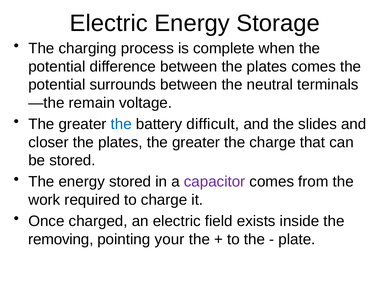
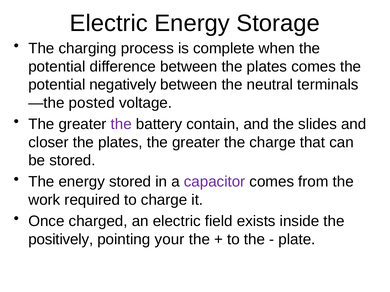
surrounds: surrounds -> negatively
remain: remain -> posted
the at (121, 124) colour: blue -> purple
difficult: difficult -> contain
removing: removing -> positively
